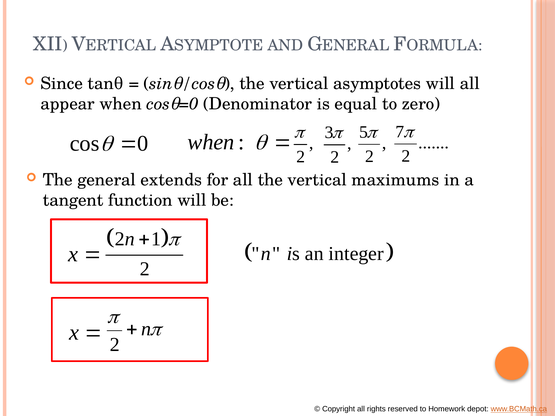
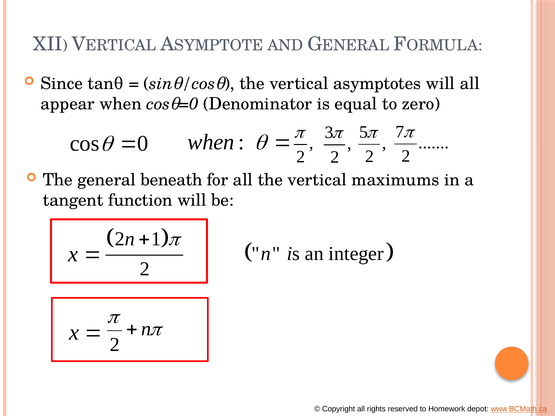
extends: extends -> beneath
